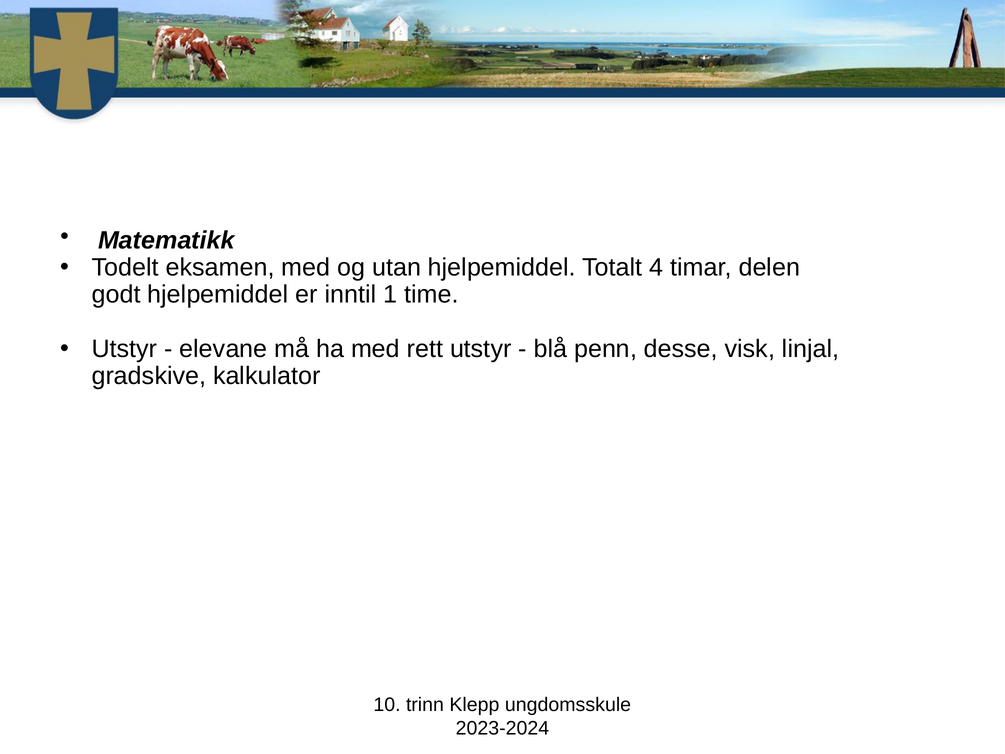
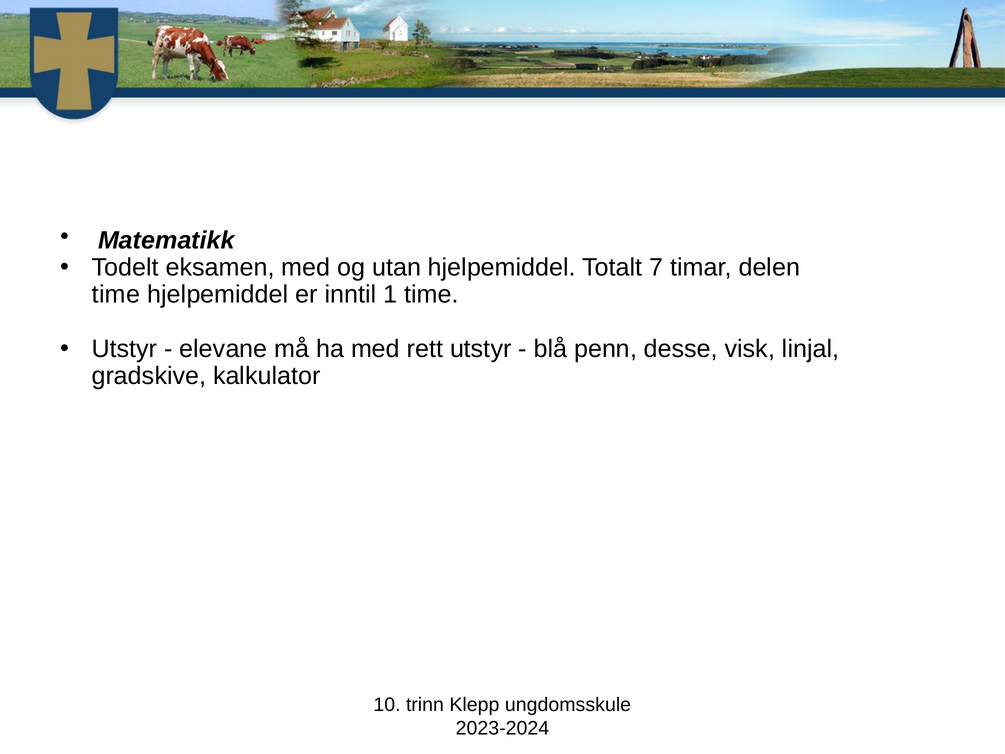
4: 4 -> 7
godt at (116, 294): godt -> time
